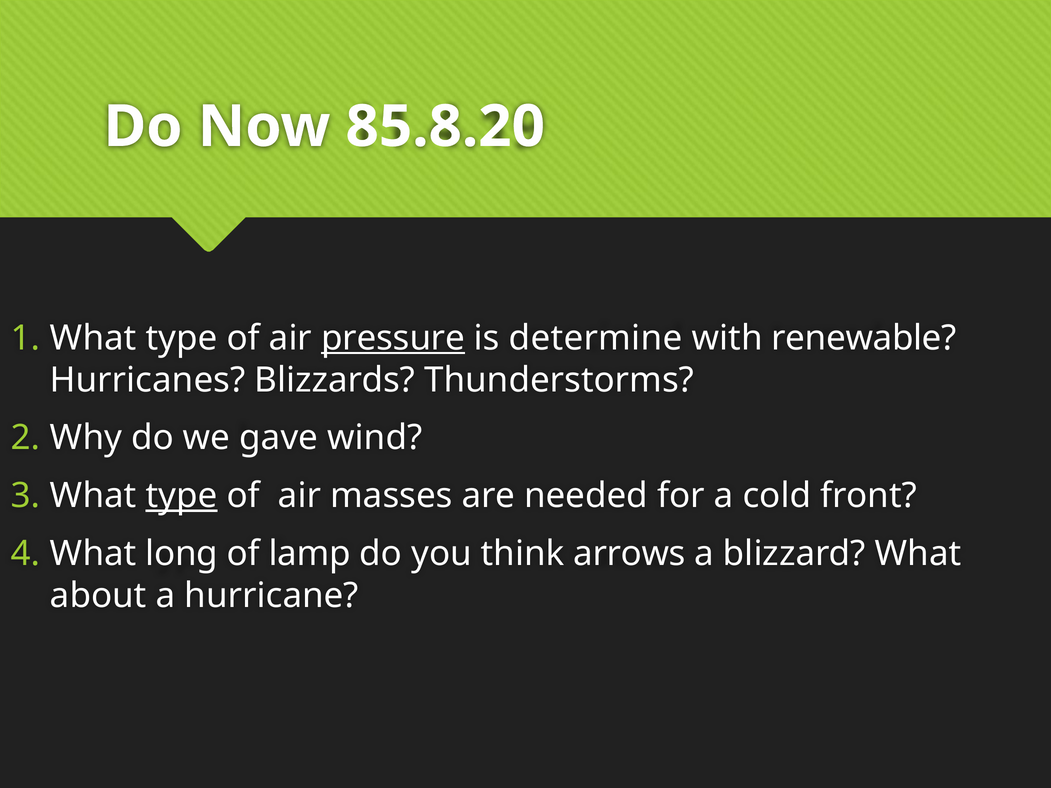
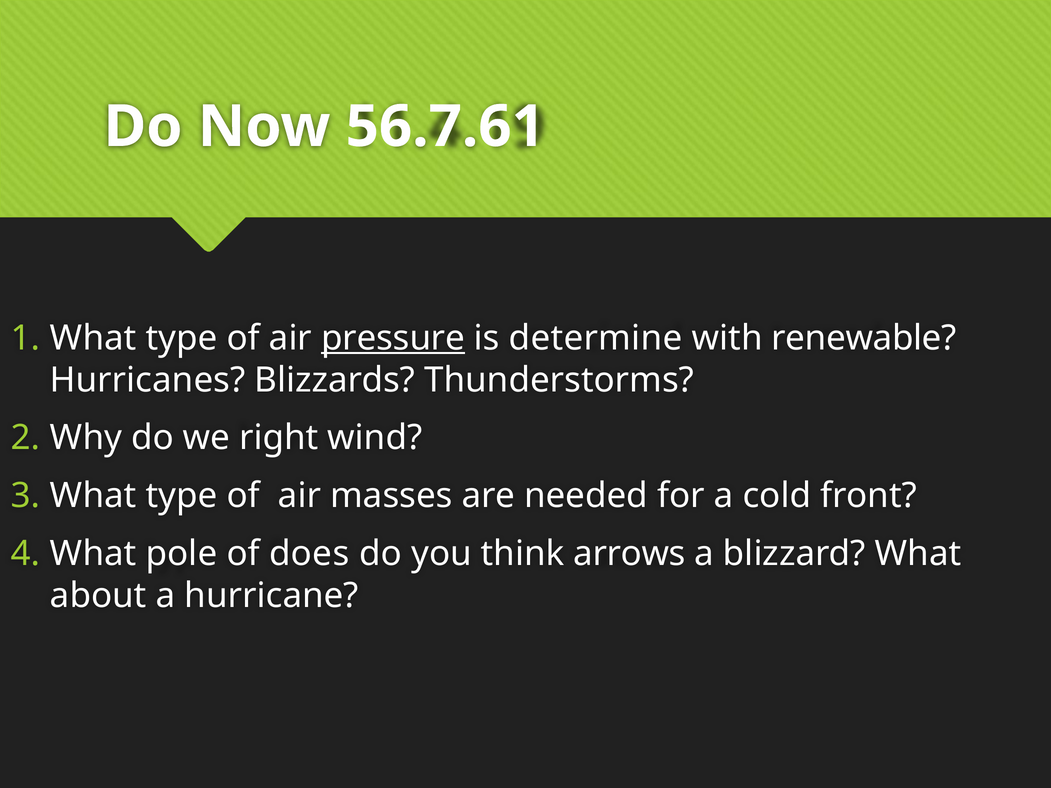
85.8.20: 85.8.20 -> 56.7.61
gave: gave -> right
type at (181, 496) underline: present -> none
long: long -> pole
lamp: lamp -> does
